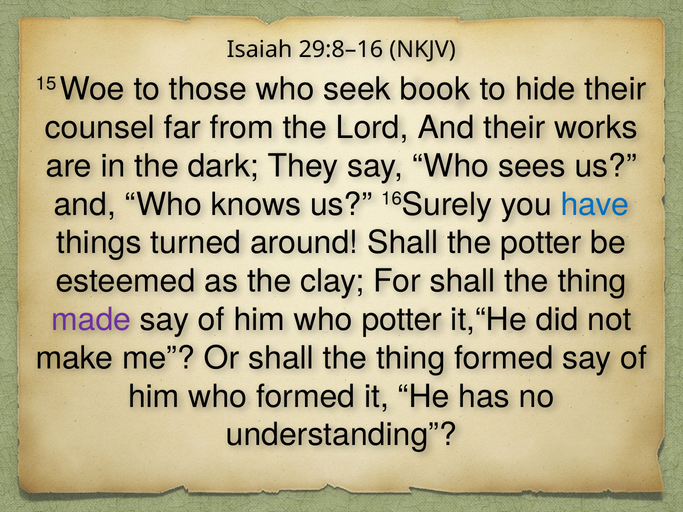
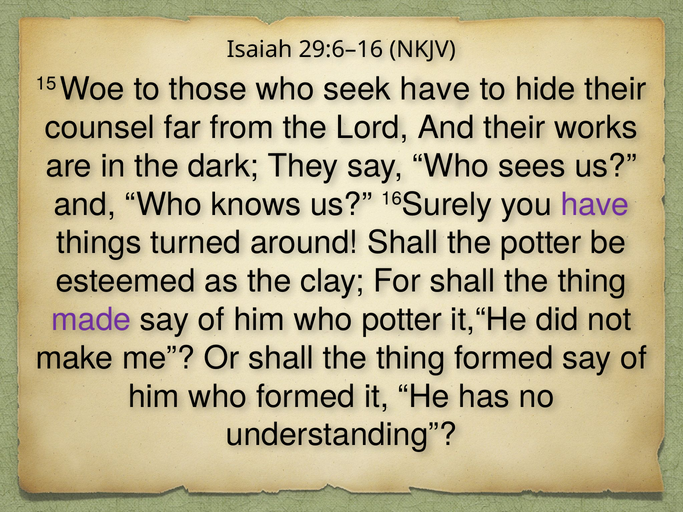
29:8–16: 29:8–16 -> 29:6–16
seek book: book -> have
have at (595, 205) colour: blue -> purple
